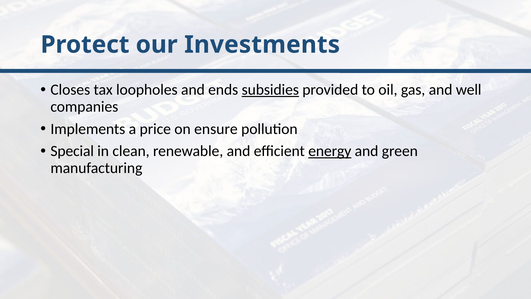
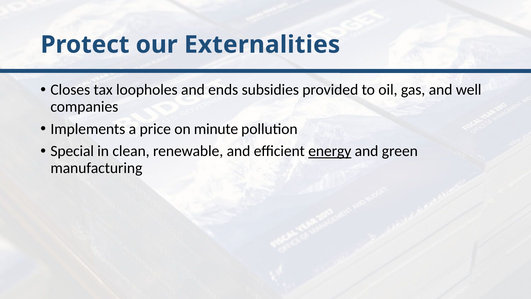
Investments: Investments -> Externalities
subsidies underline: present -> none
ensure: ensure -> minute
